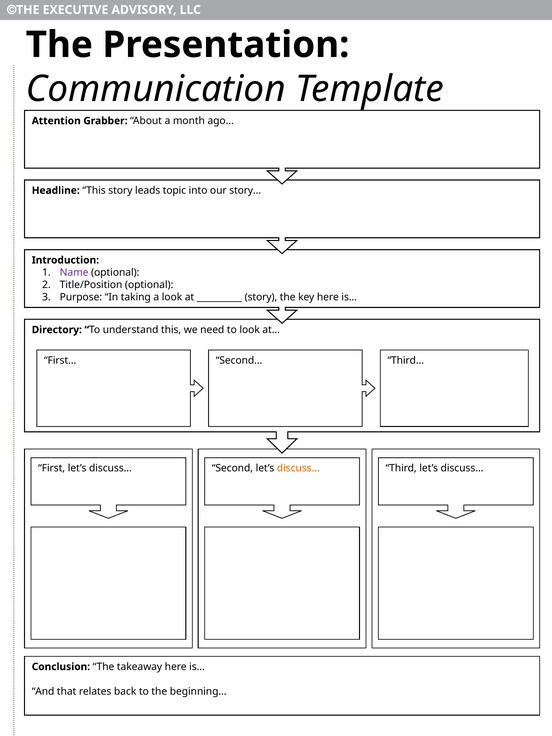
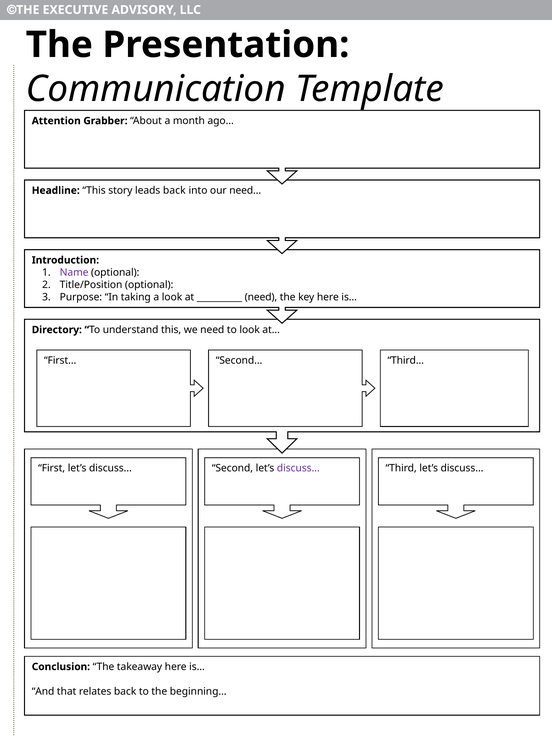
leads topic: topic -> back
story…: story… -> need…
story at (261, 297): story -> need
discuss… at (298, 468) colour: orange -> purple
